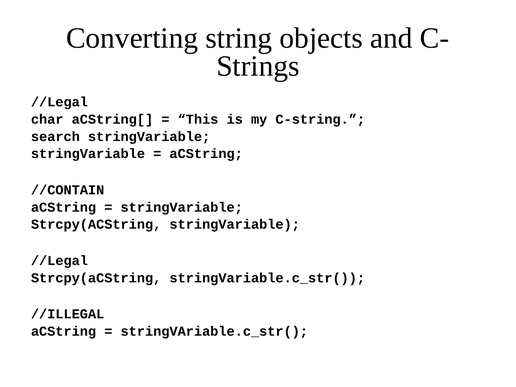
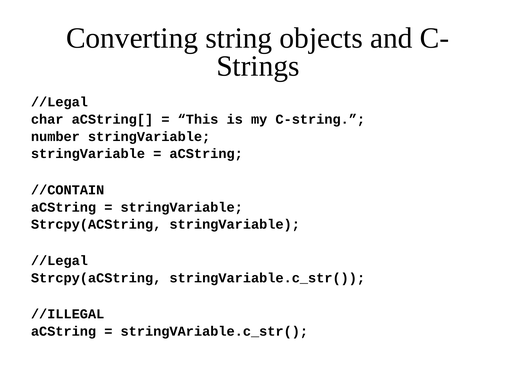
search: search -> number
